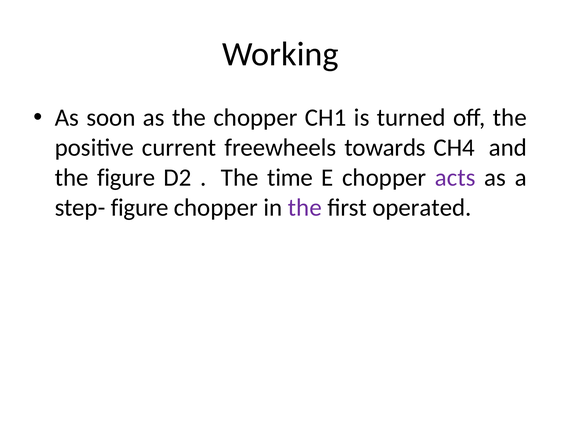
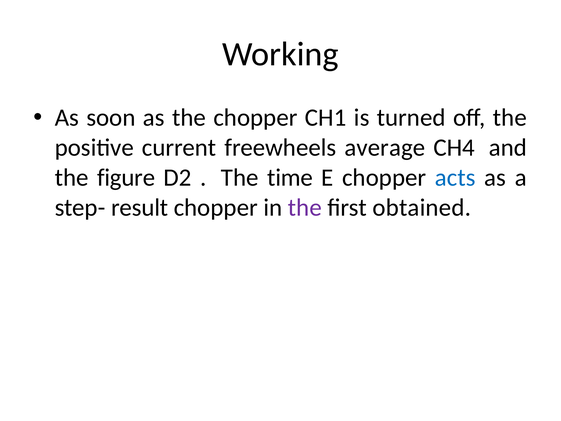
towards: towards -> average
acts colour: purple -> blue
step- figure: figure -> result
operated: operated -> obtained
